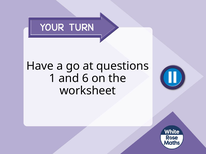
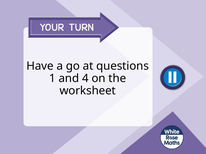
6: 6 -> 4
